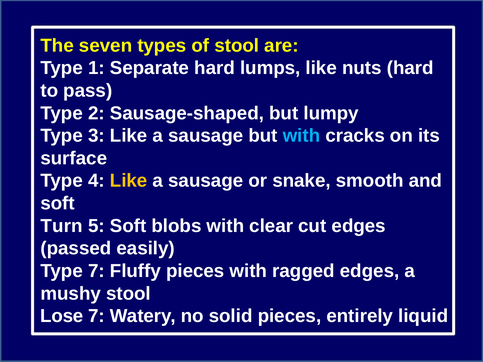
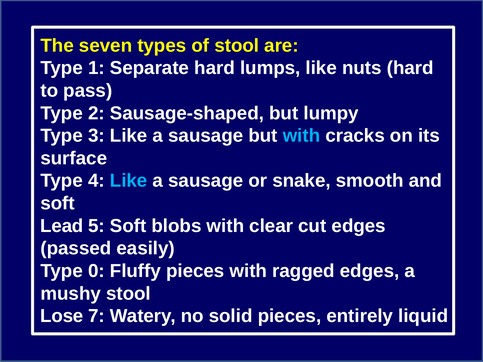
Like at (129, 181) colour: yellow -> light blue
Turn: Turn -> Lead
Type 7: 7 -> 0
